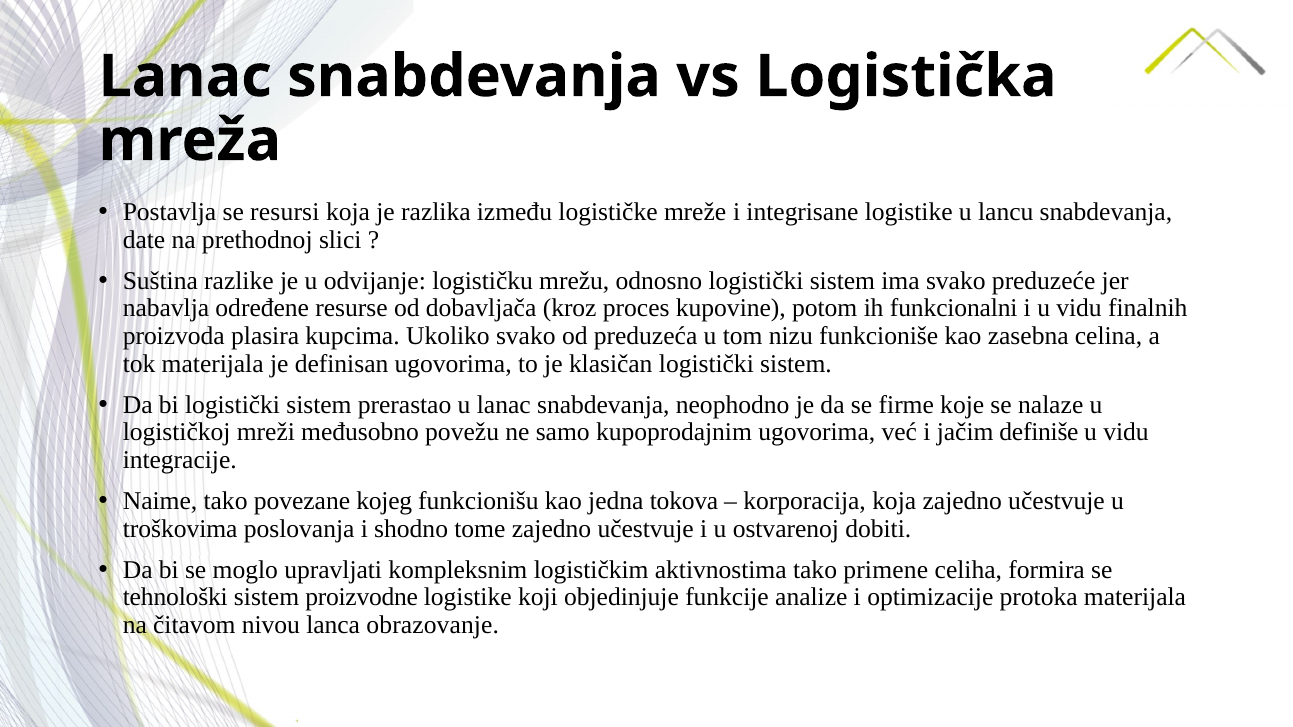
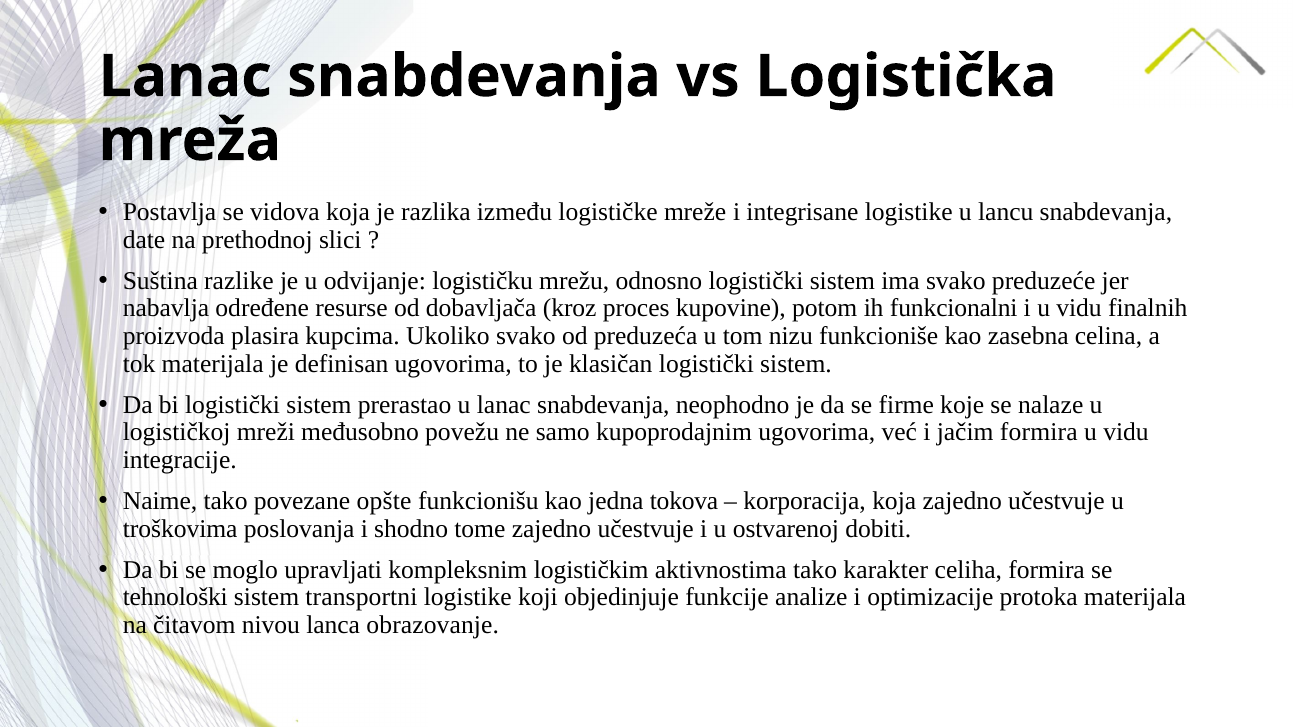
resursi: resursi -> vidova
jačim definiše: definiše -> formira
kojeg: kojeg -> opšte
primene: primene -> karakter
proizvodne: proizvodne -> transportni
